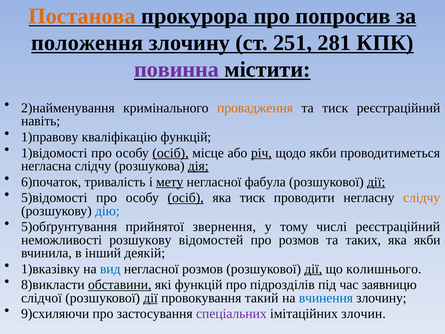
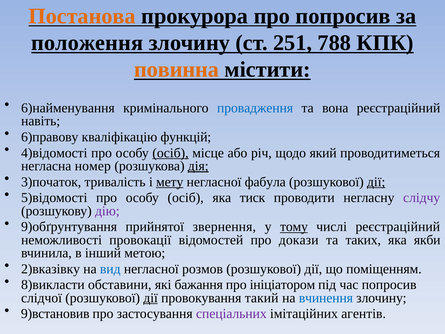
281: 281 -> 788
повинна colour: purple -> orange
2)найменування: 2)найменування -> 6)найменування
провадження colour: orange -> blue
та тиск: тиск -> вона
1)правову: 1)правову -> 6)правову
1)відомості: 1)відомості -> 4)відомості
річ underline: present -> none
щодо якби: якби -> який
негласна слідчу: слідчу -> номер
6)початок: 6)початок -> 3)початок
осіб at (186, 198) underline: present -> none
слідчу at (422, 198) colour: orange -> purple
дію colour: blue -> purple
5)обґрунтування: 5)обґрунтування -> 9)обґрунтування
тому underline: none -> present
неможливості розшукову: розшукову -> провокації
про розмов: розмов -> докази
деякій: деякій -> метою
1)вказівку: 1)вказівку -> 2)вказівку
дії at (313, 269) underline: present -> none
колишнього: колишнього -> поміщенням
обставини underline: present -> none
які функцій: функцій -> бажання
підрозділів: підрозділів -> ініціатором
час заявницю: заявницю -> попросив
9)схиляючи: 9)схиляючи -> 9)встановив
злочин: злочин -> агентів
